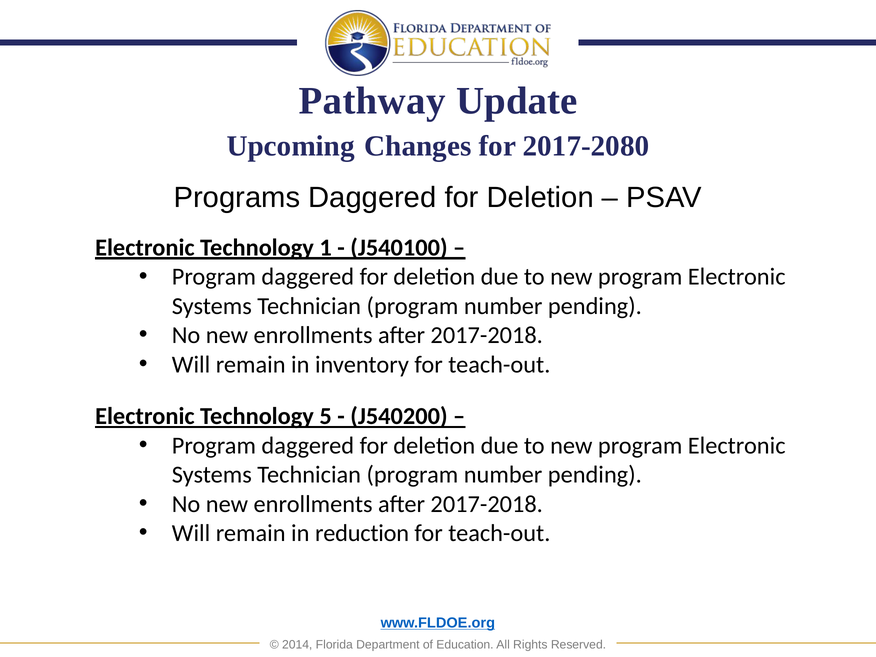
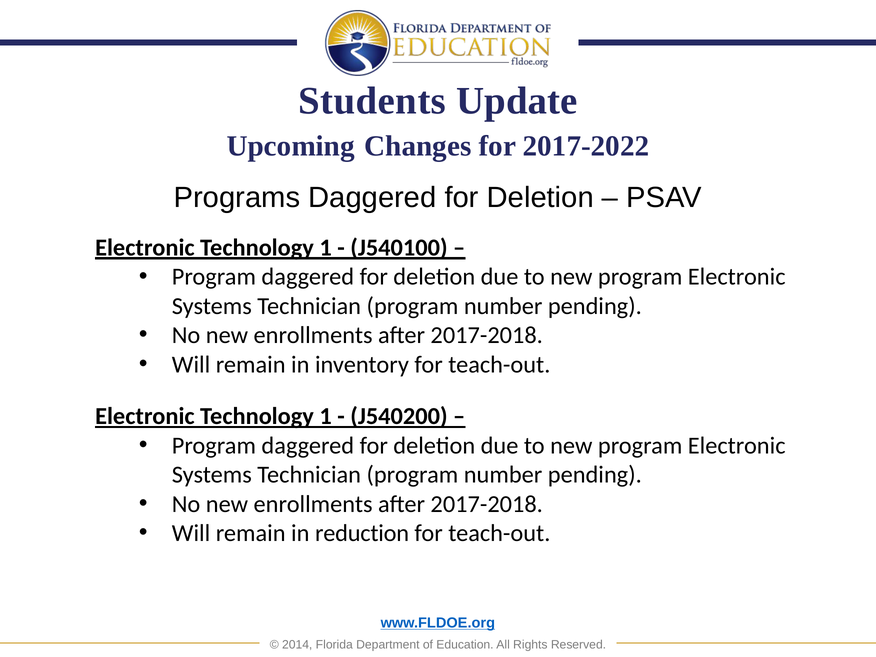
Pathway: Pathway -> Students
2017-2080: 2017-2080 -> 2017-2022
5 at (326, 416): 5 -> 1
